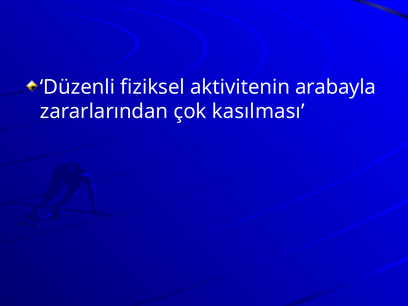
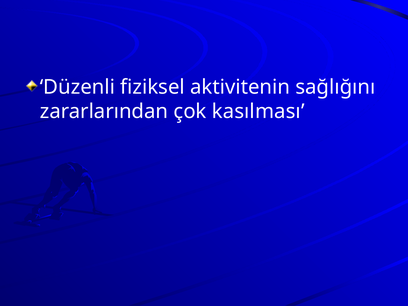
arabayla: arabayla -> sağlığını
